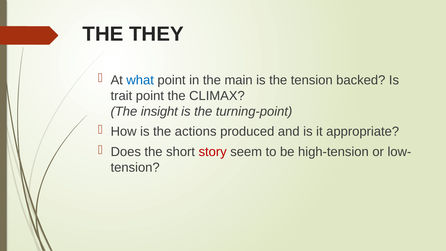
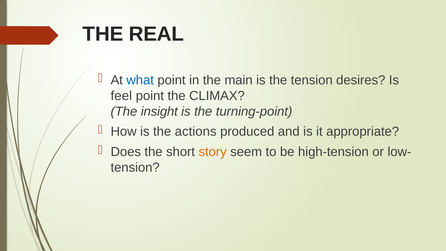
THEY: THEY -> REAL
backed: backed -> desires
trait: trait -> feel
story colour: red -> orange
